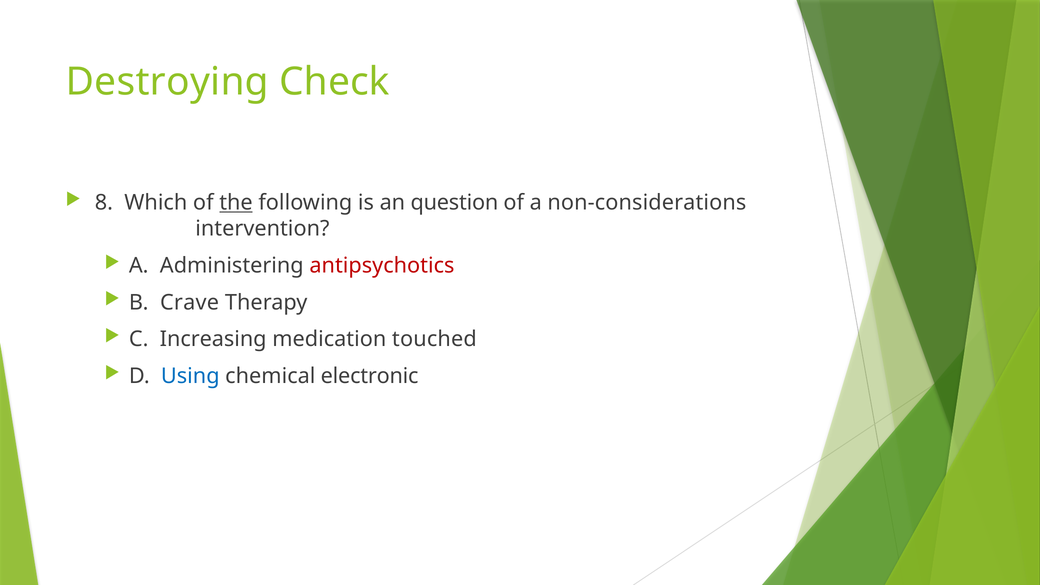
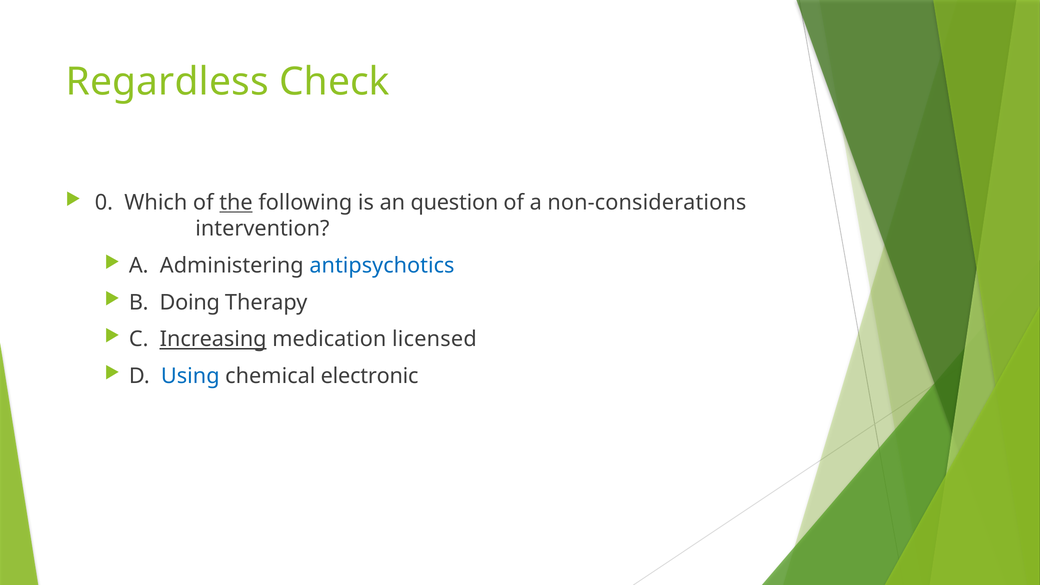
Destroying: Destroying -> Regardless
8: 8 -> 0
antipsychotics colour: red -> blue
Crave: Crave -> Doing
Increasing underline: none -> present
touched: touched -> licensed
